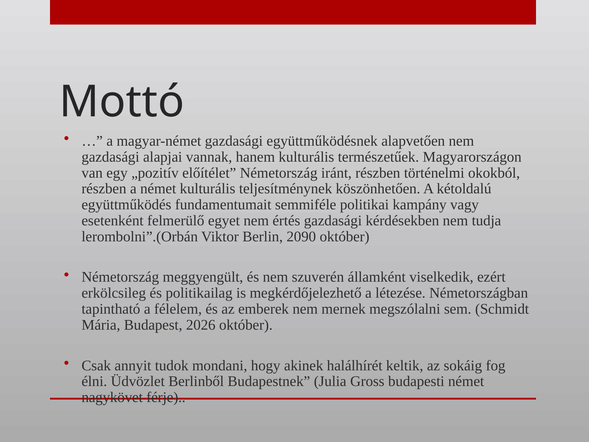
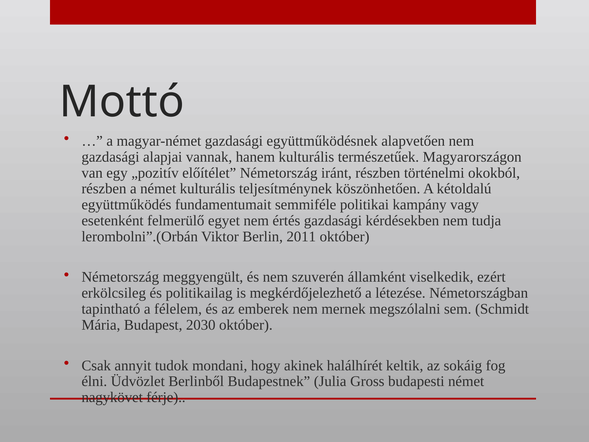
2090: 2090 -> 2011
2026: 2026 -> 2030
